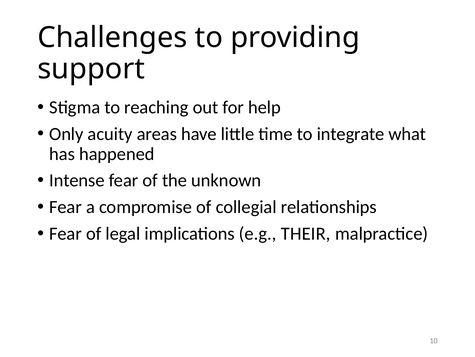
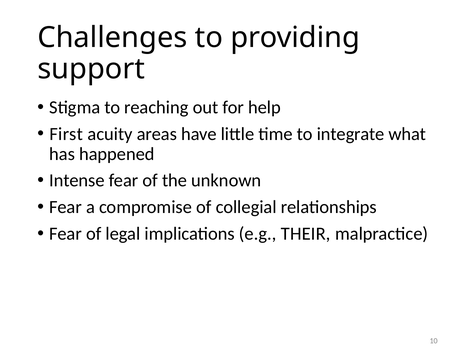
Only: Only -> First
